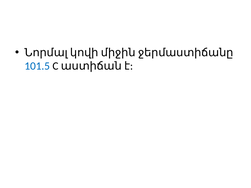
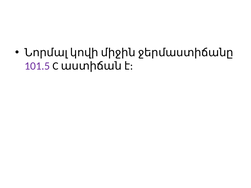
101.5 colour: blue -> purple
